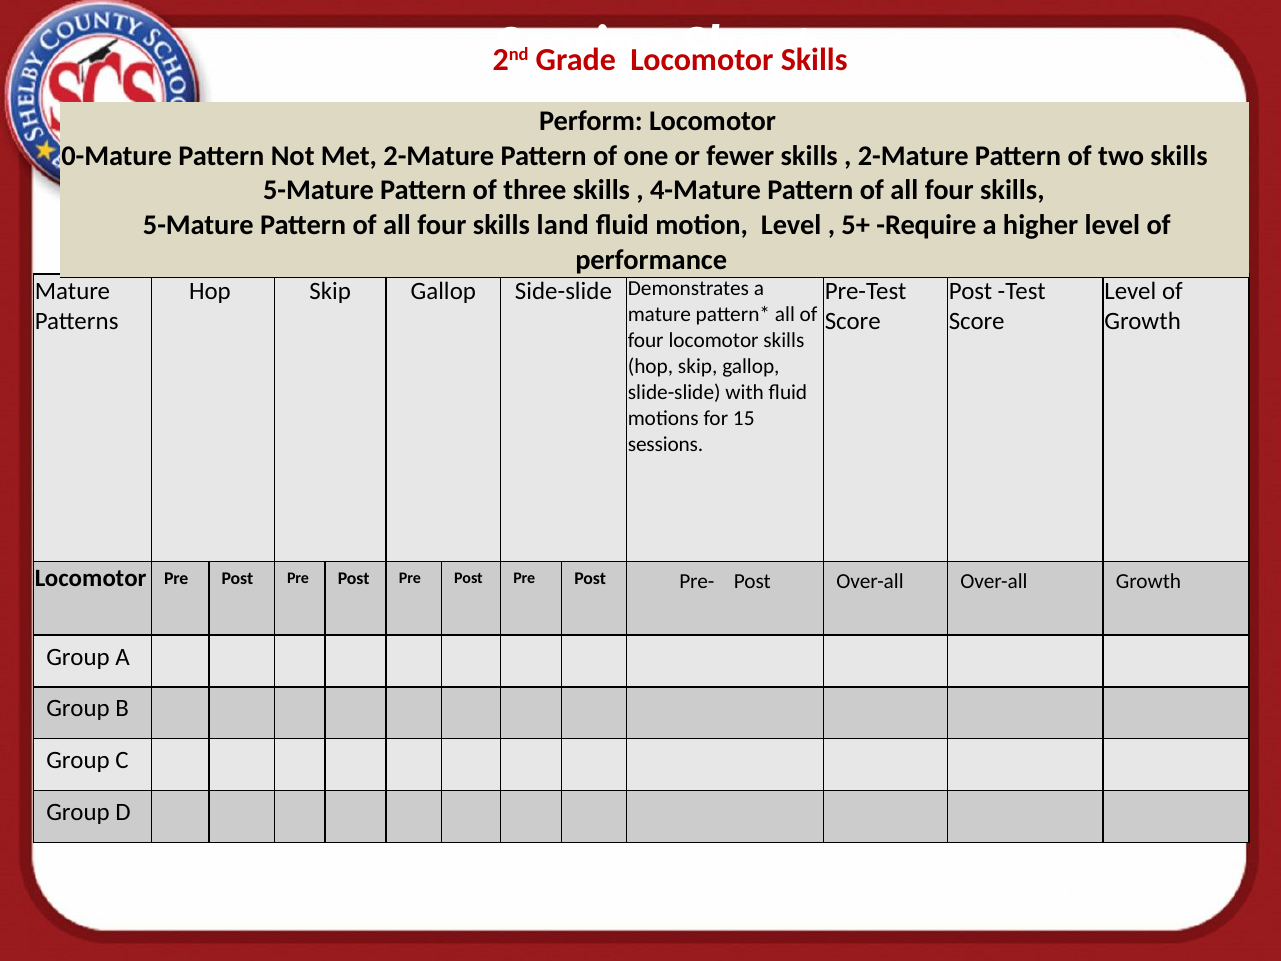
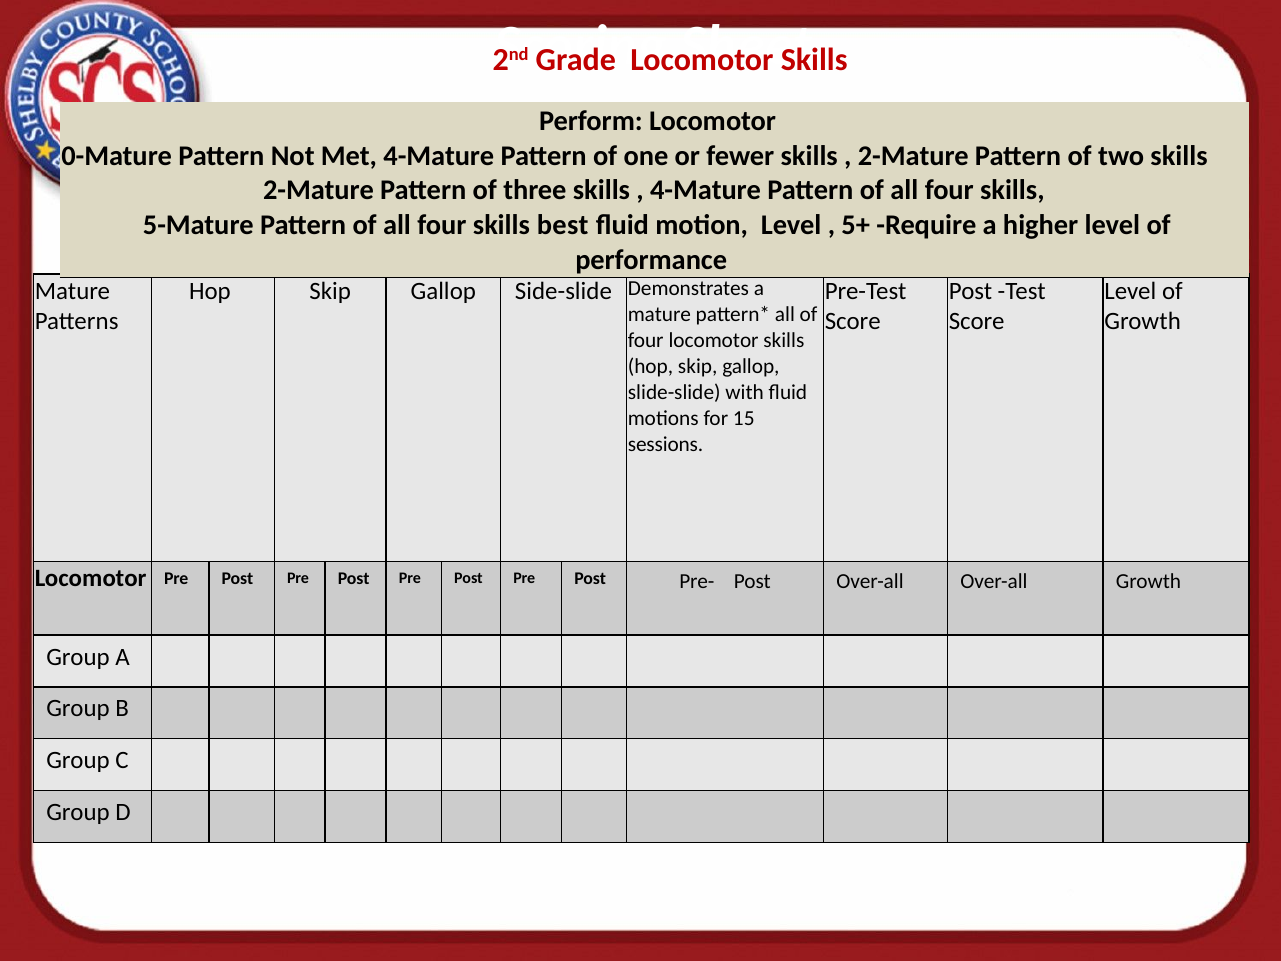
Met 2-Mature: 2-Mature -> 4-Mature
5-Mature at (319, 190): 5-Mature -> 2-Mature
land: land -> best
